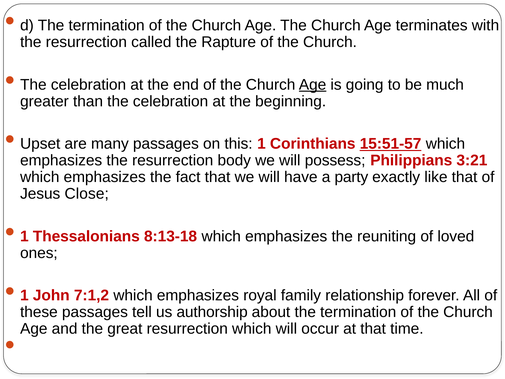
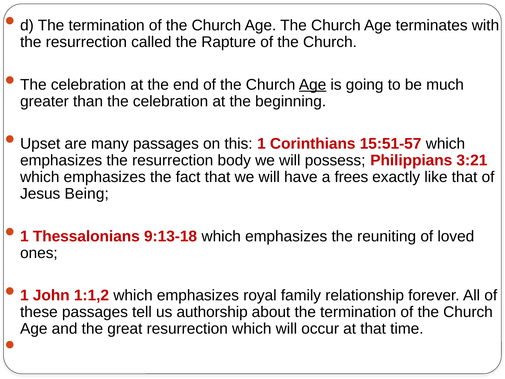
15:51-57 underline: present -> none
party: party -> frees
Close: Close -> Being
8:13-18: 8:13-18 -> 9:13-18
7:1,2: 7:1,2 -> 1:1,2
